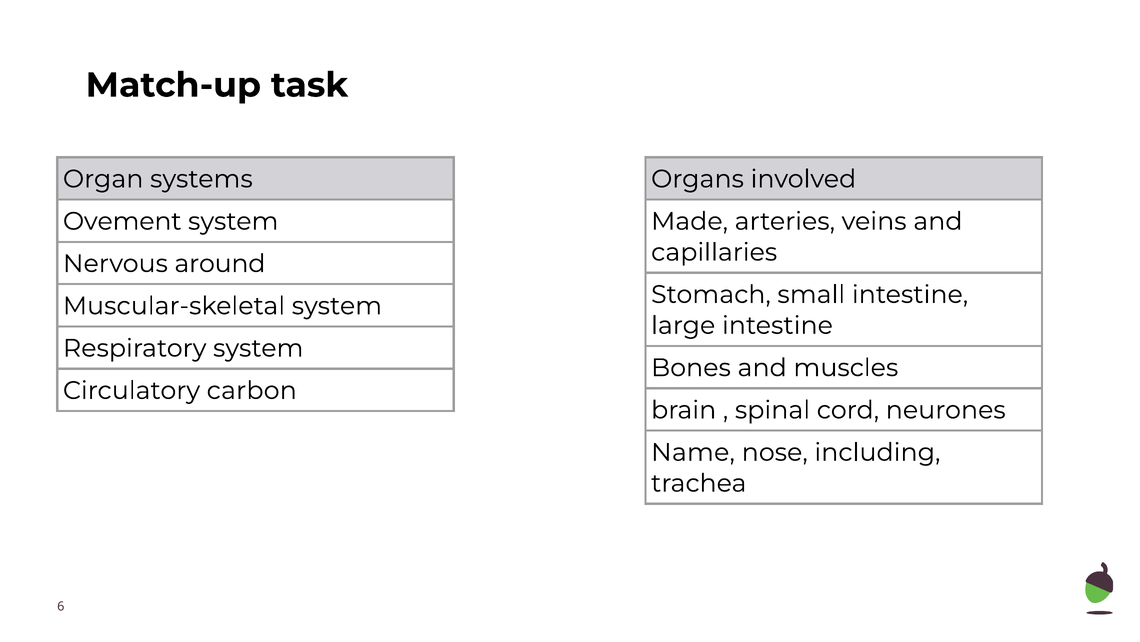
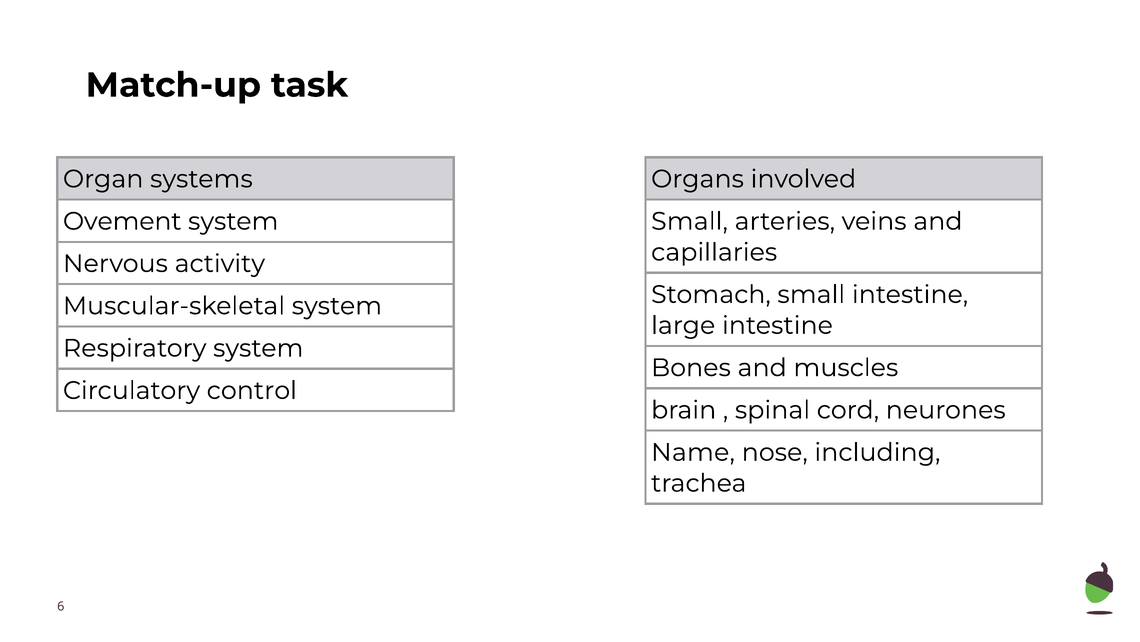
Made at (690, 221): Made -> Small
around: around -> activity
carbon: carbon -> control
